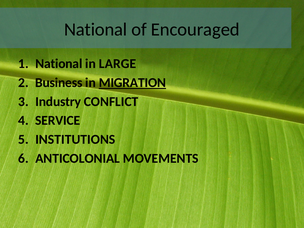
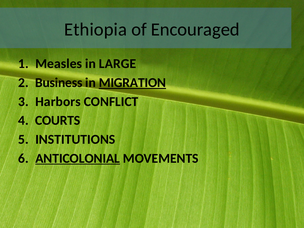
National at (96, 29): National -> Ethiopia
National at (59, 64): National -> Measles
Industry: Industry -> Harbors
SERVICE: SERVICE -> COURTS
ANTICOLONIAL underline: none -> present
